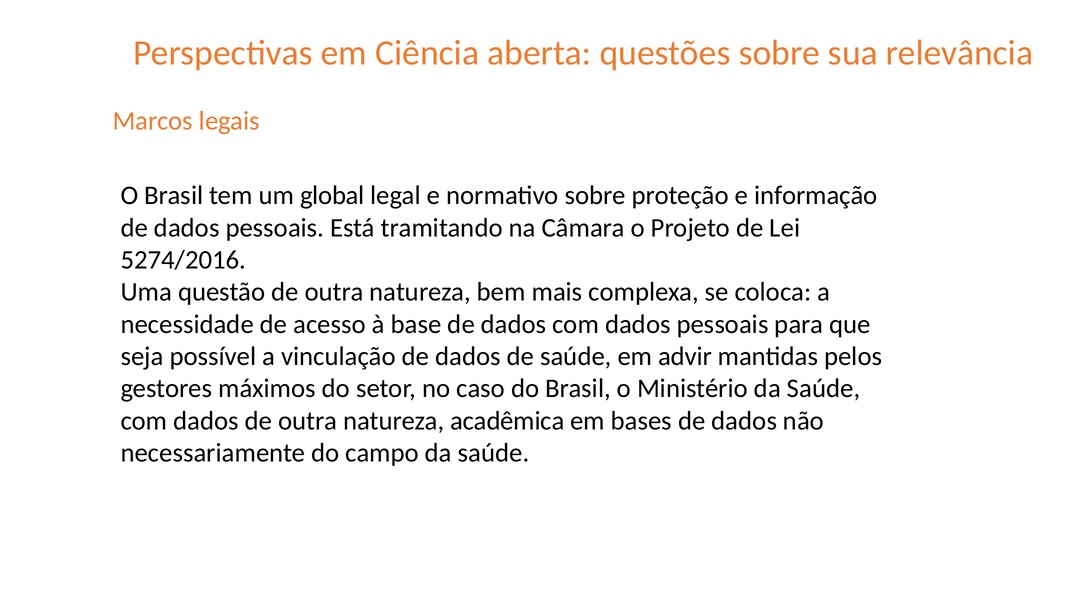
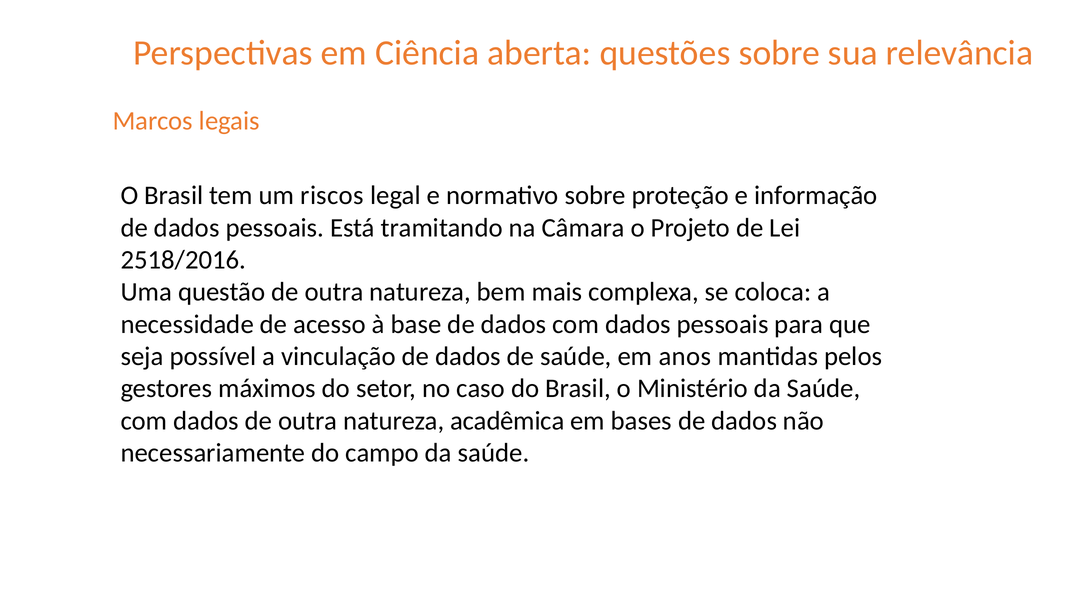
global: global -> riscos
5274/2016: 5274/2016 -> 2518/2016
advir: advir -> anos
